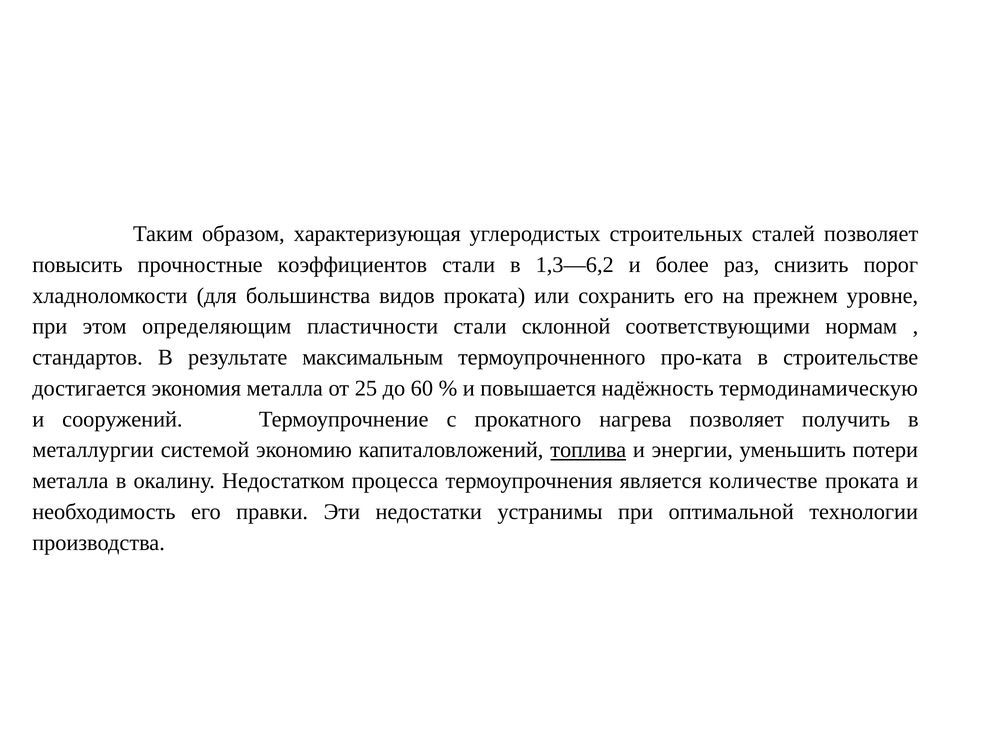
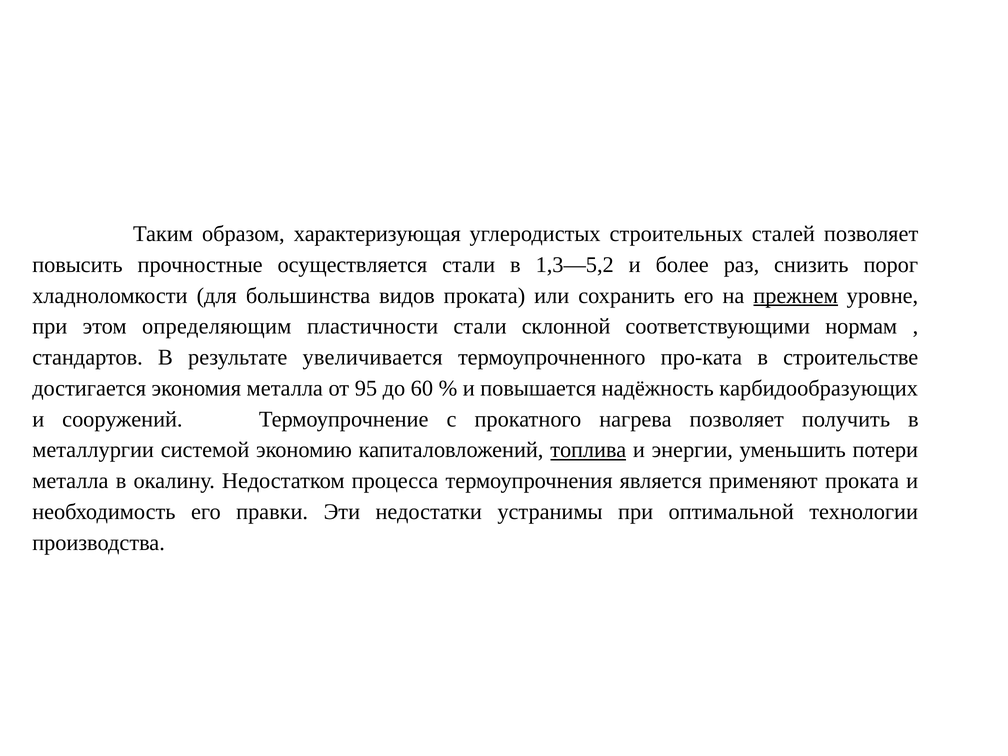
коэффициентов: коэффициентов -> осуществляется
1,3—6,2: 1,3—6,2 -> 1,3—5,2
прежнем underline: none -> present
максимальным: максимальным -> увеличивается
25: 25 -> 95
термодинамическую: термодинамическую -> карбидообразующих
количестве: количестве -> применяют
